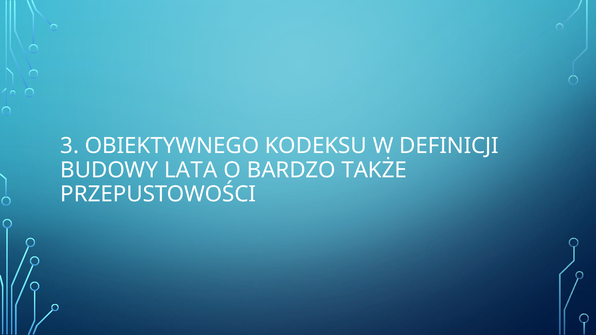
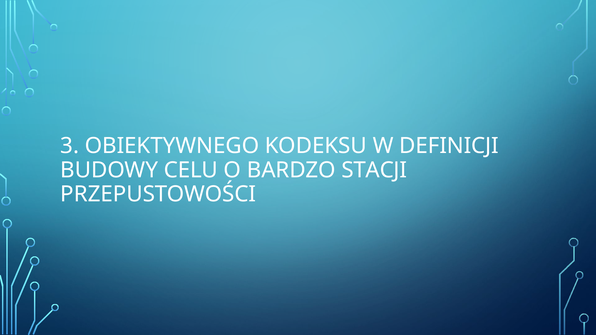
LATA: LATA -> CELU
TAKŻE: TAKŻE -> STACJI
